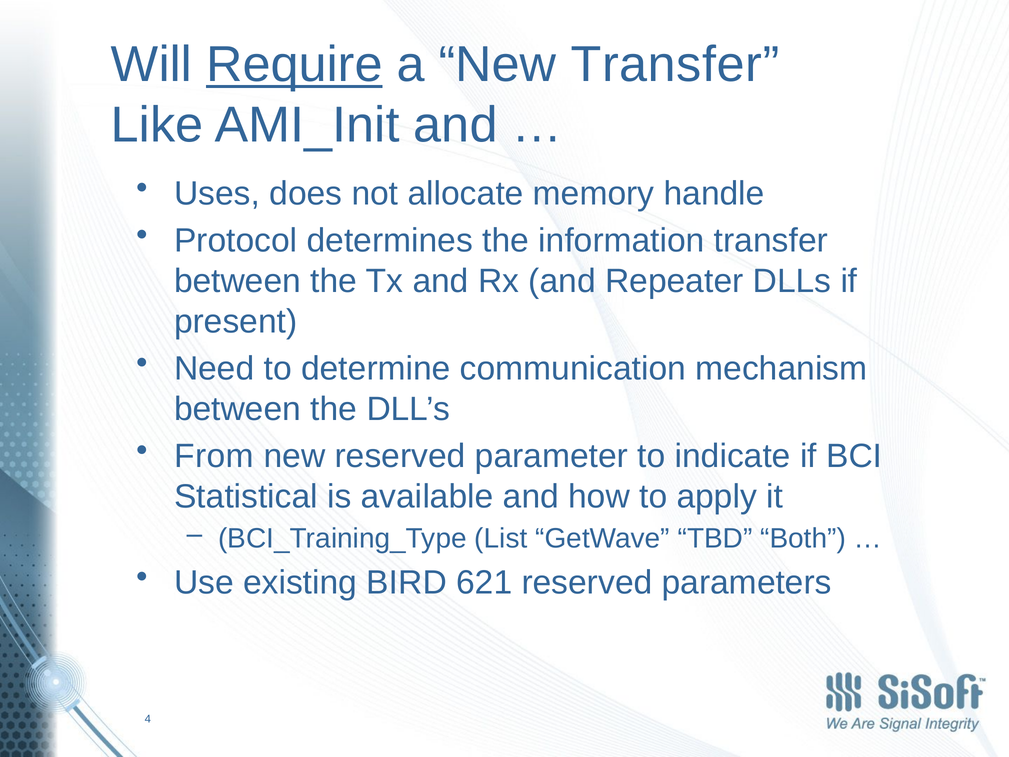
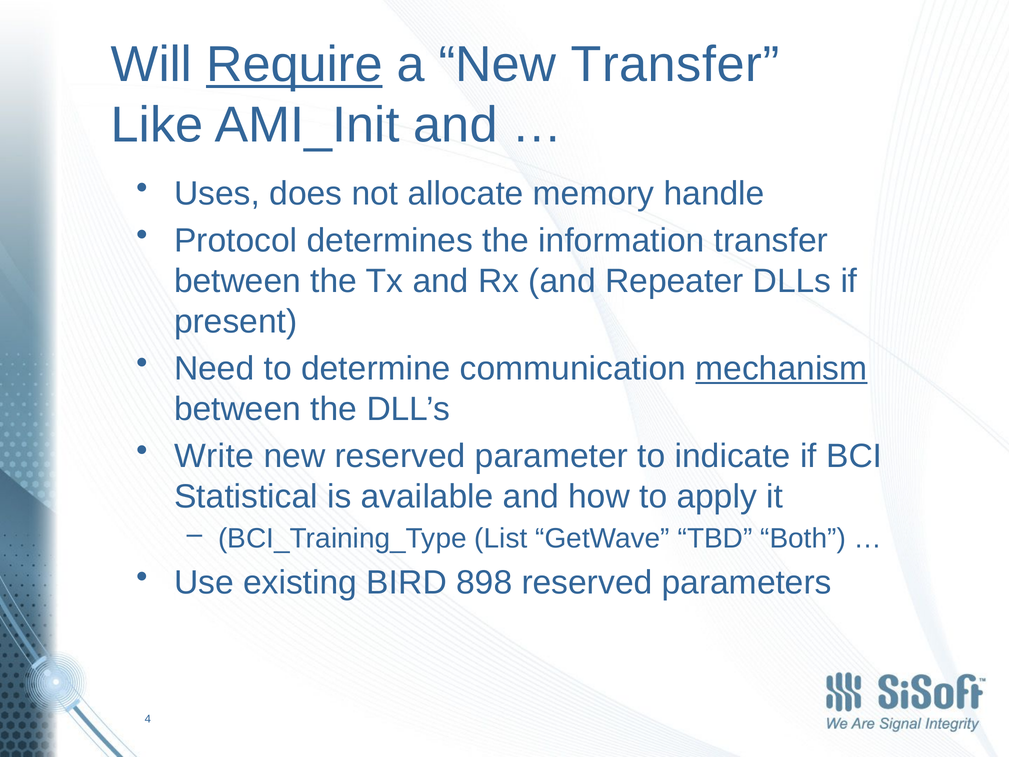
mechanism underline: none -> present
From: From -> Write
621: 621 -> 898
